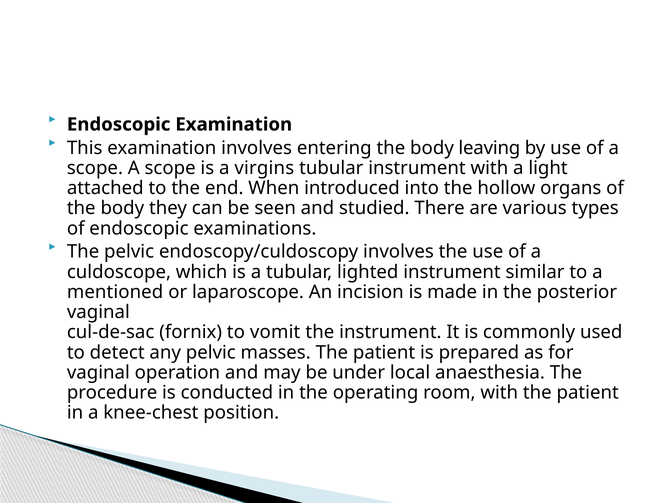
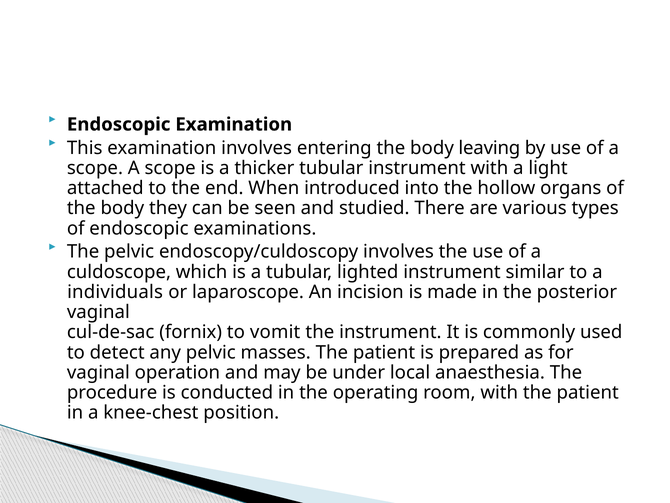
virgins: virgins -> thicker
mentioned: mentioned -> individuals
